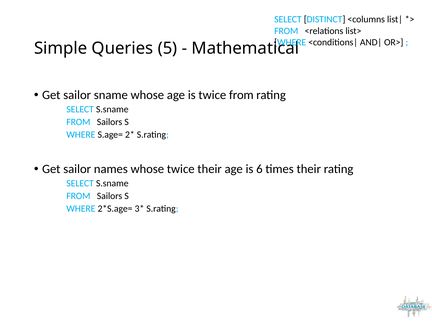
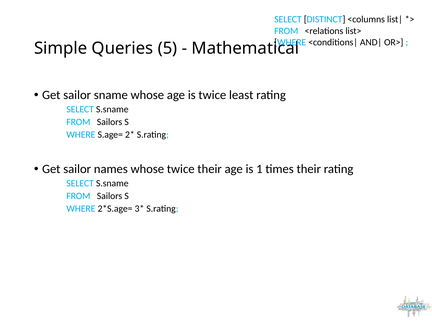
twice from: from -> least
6: 6 -> 1
